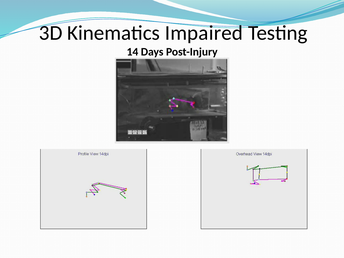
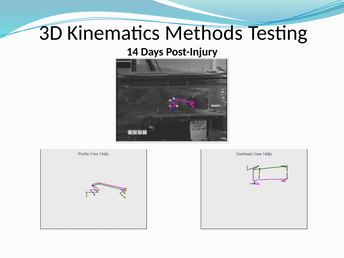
Impaired: Impaired -> Methods
